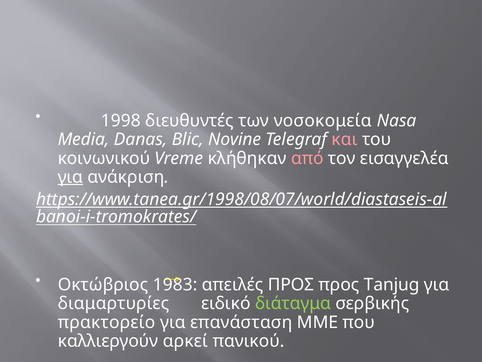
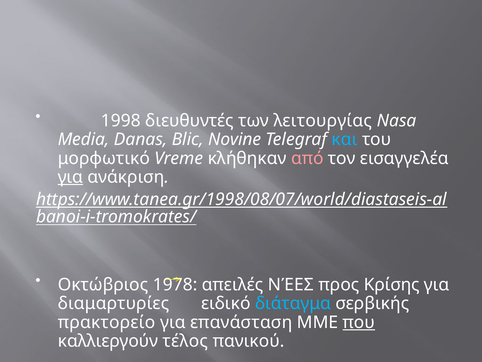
νοσοκομεία: νοσοκομεία -> λειτουργίας
και colour: pink -> light blue
κοινωνικού: κοινωνικού -> μορφωτικό
1983: 1983 -> 1978
απειλές ΠΡΟΣ: ΠΡΟΣ -> ΝΈΕΣ
Tanjug: Tanjug -> Κρίσης
διάταγμα colour: light green -> light blue
που underline: none -> present
αρκεί: αρκεί -> τέλος
